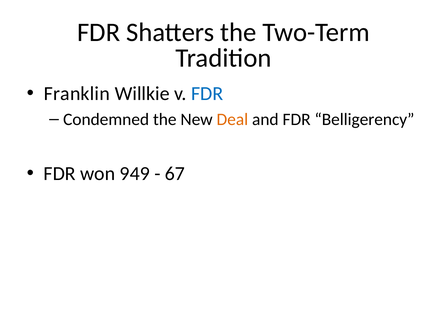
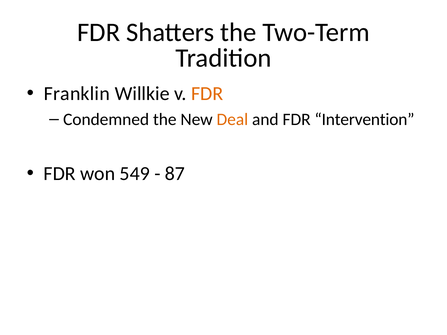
FDR at (207, 94) colour: blue -> orange
Belligerency: Belligerency -> Intervention
949: 949 -> 549
67: 67 -> 87
